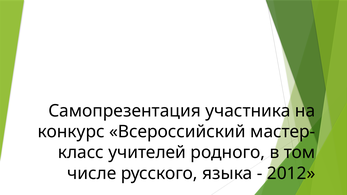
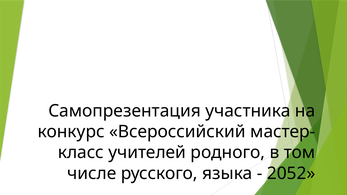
2012: 2012 -> 2052
